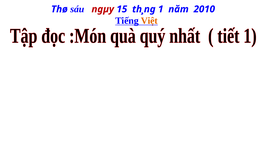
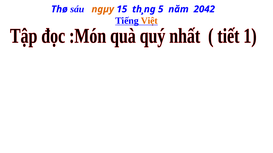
ngµy colour: red -> orange
1: 1 -> 5
2010: 2010 -> 2042
